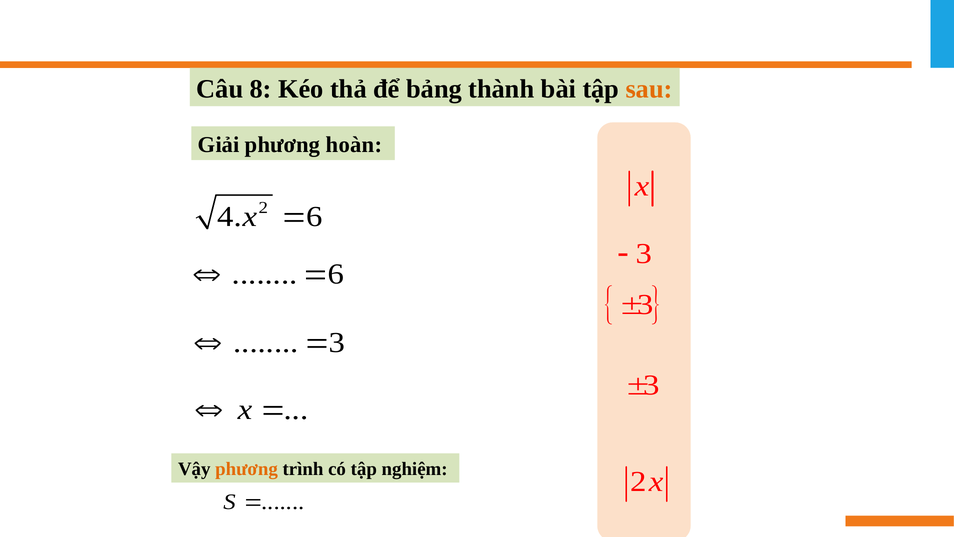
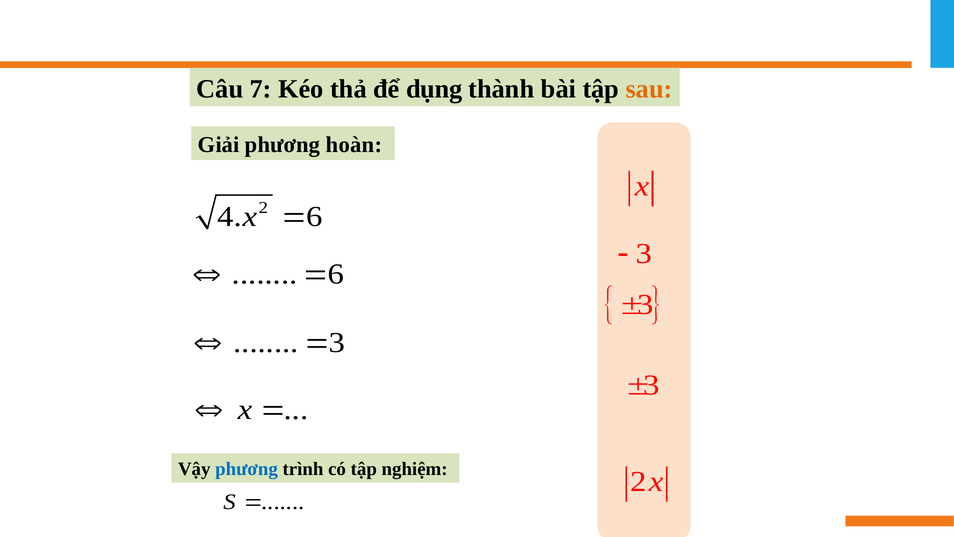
8: 8 -> 7
bảng: bảng -> dụng
phương at (247, 469) colour: orange -> blue
